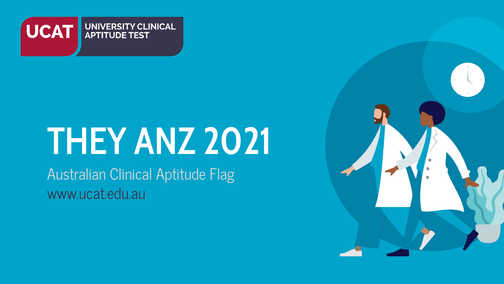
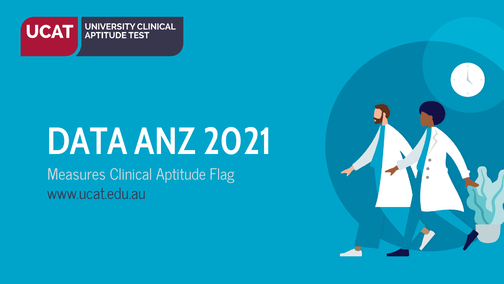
THEY: THEY -> DATA
Australian: Australian -> Measures
